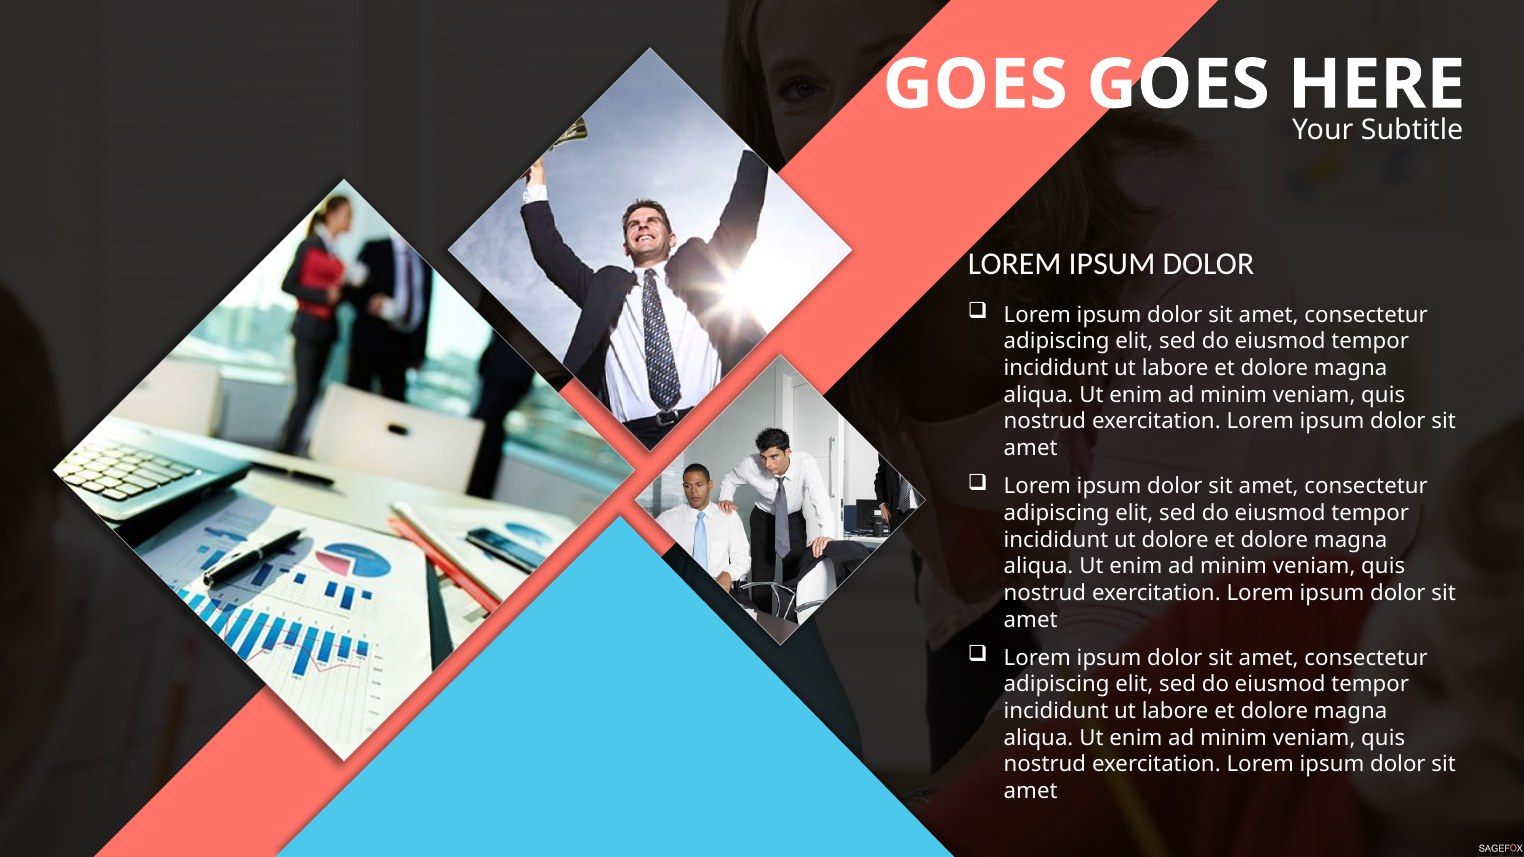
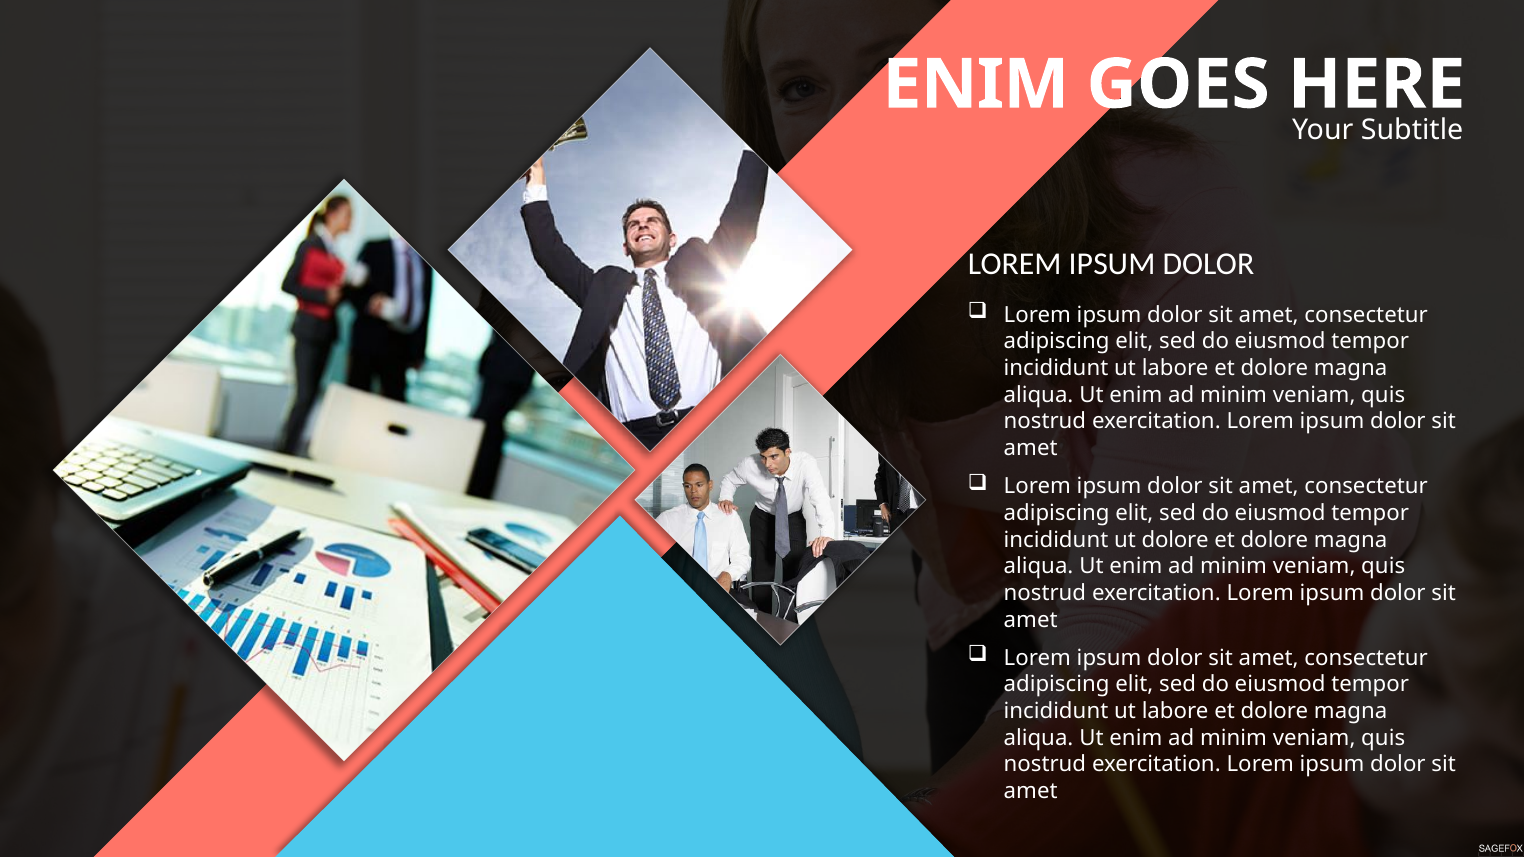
GOES at (975, 85): GOES -> ENIM
